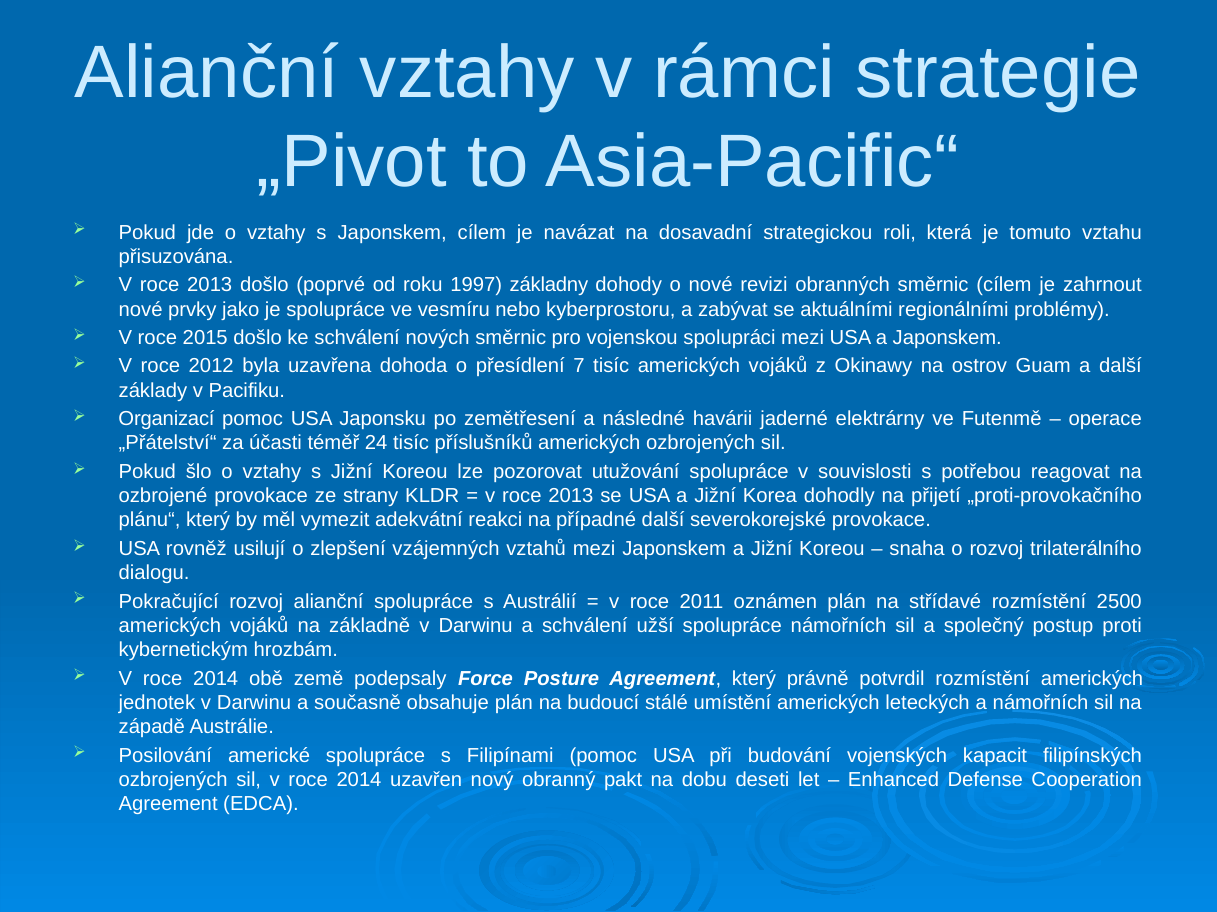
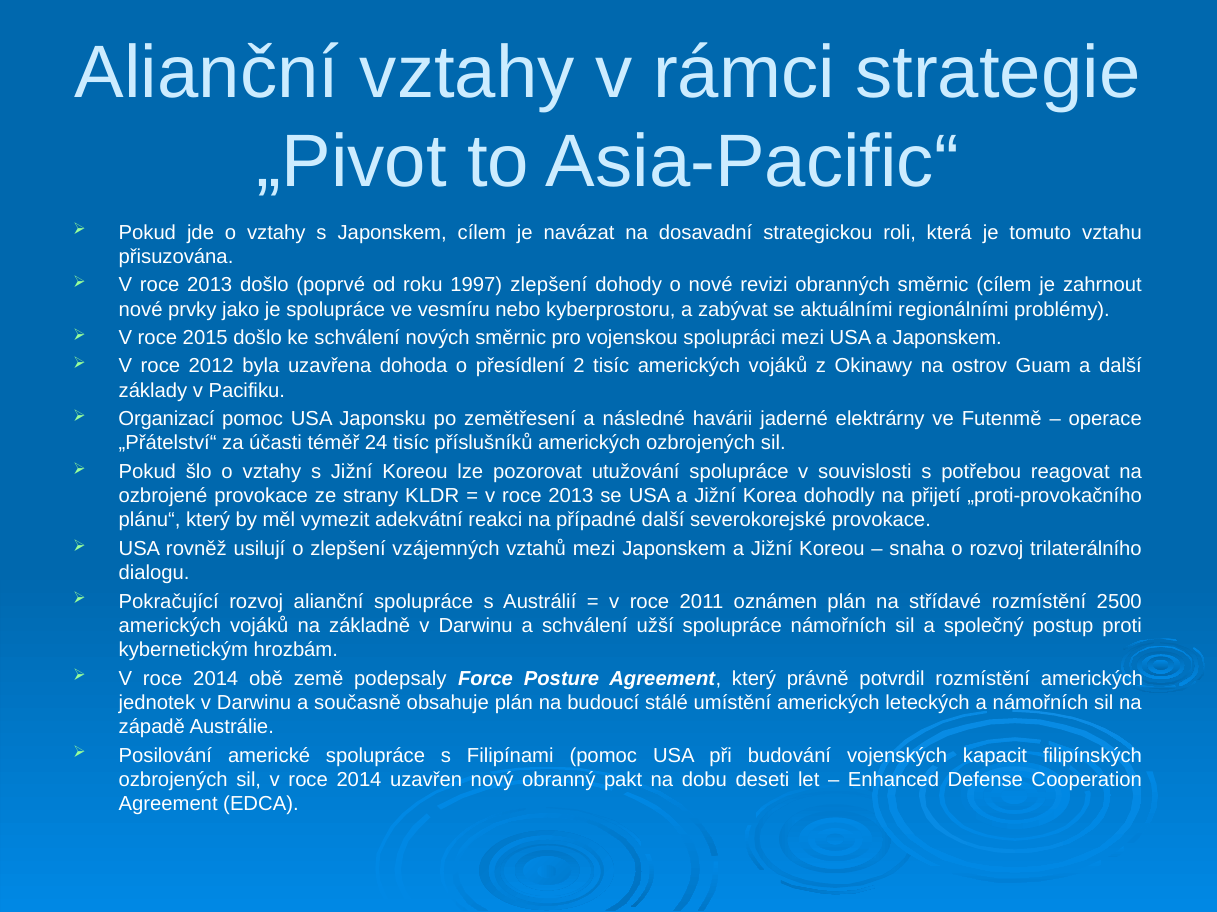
1997 základny: základny -> zlepšení
7: 7 -> 2
